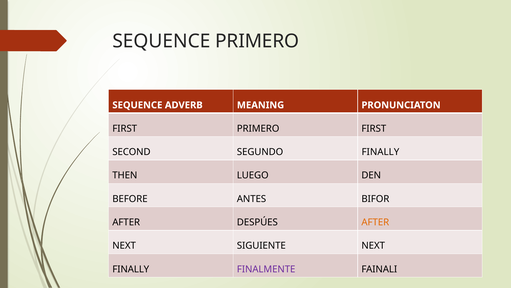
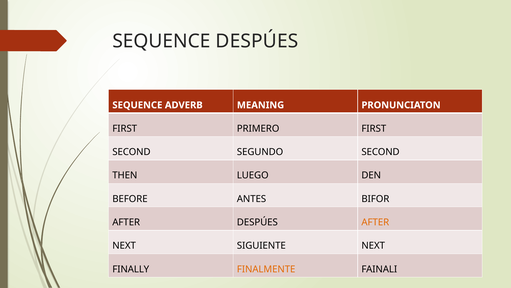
SEQUENCE PRIMERO: PRIMERO -> DESPÚES
SEGUNDO FINALLY: FINALLY -> SECOND
FINALMENTE colour: purple -> orange
